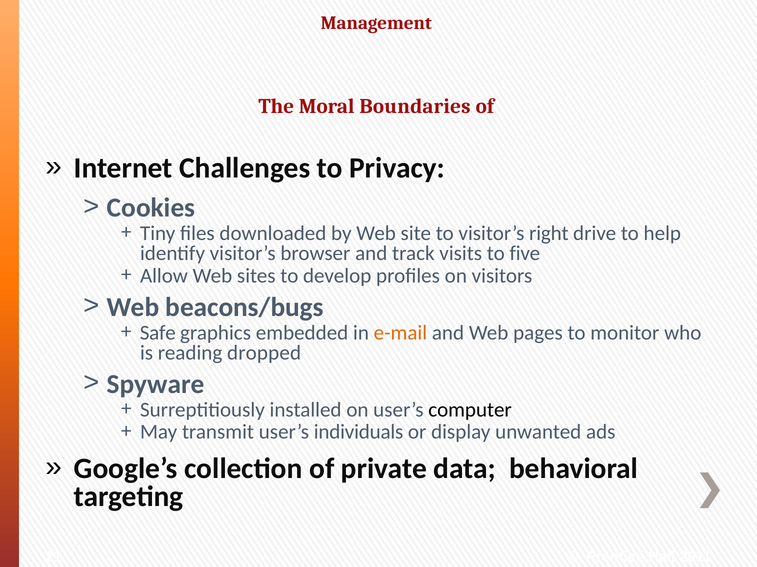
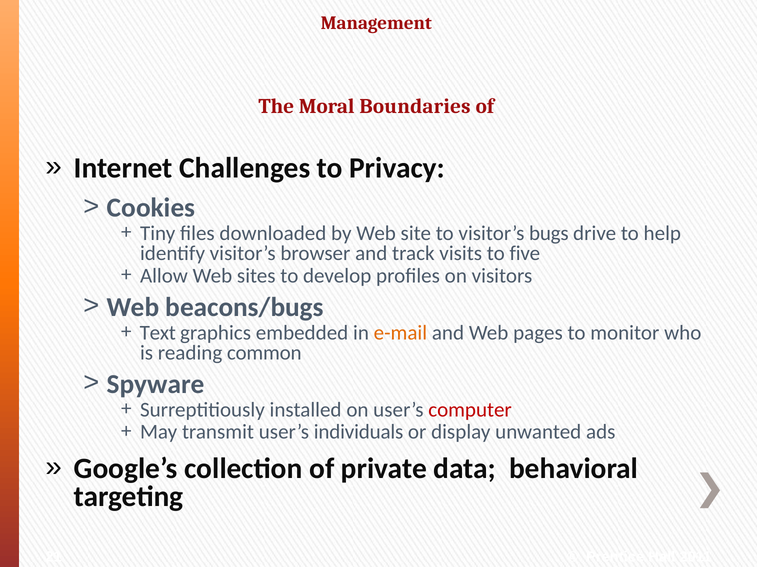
right: right -> bugs
Safe: Safe -> Text
dropped: dropped -> common
computer colour: black -> red
